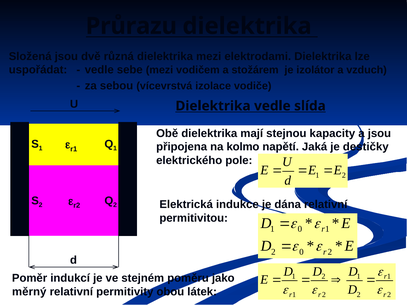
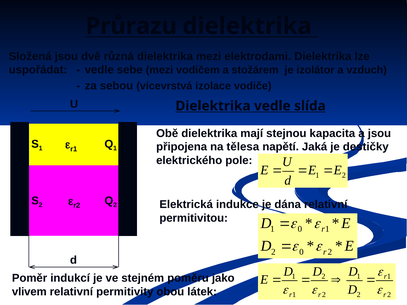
kapacity: kapacity -> kapacita
kolmo: kolmo -> tělesa
měrný: měrný -> vlivem
